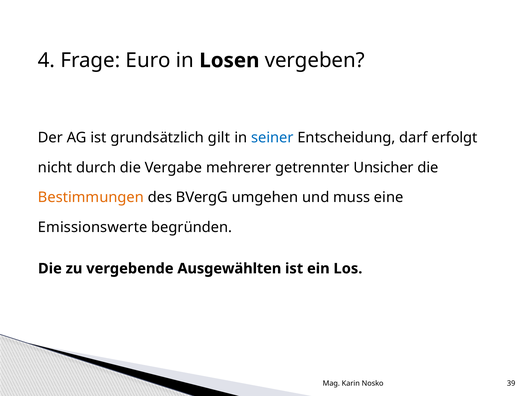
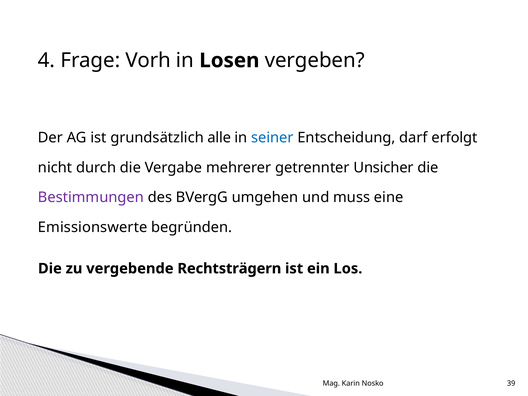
Euro: Euro -> Vorh
gilt: gilt -> alle
Bestimmungen colour: orange -> purple
Ausgewählten: Ausgewählten -> Rechtsträgern
